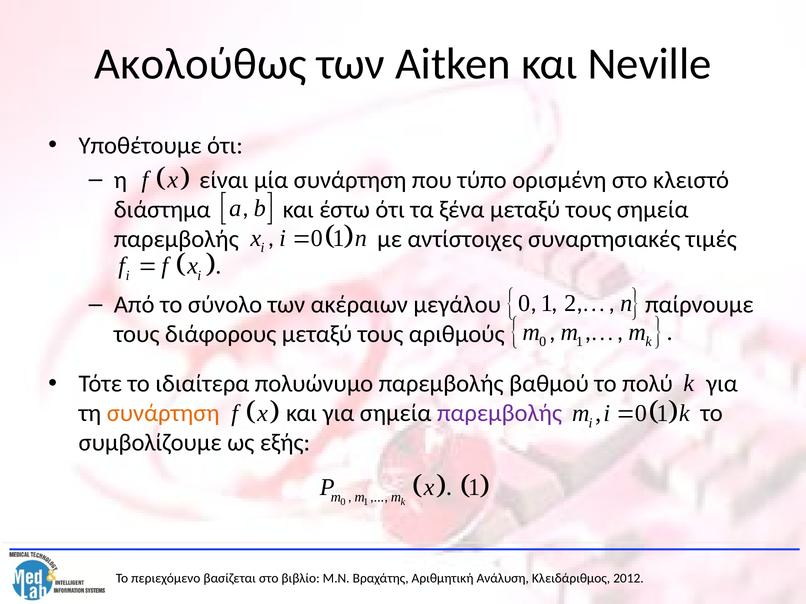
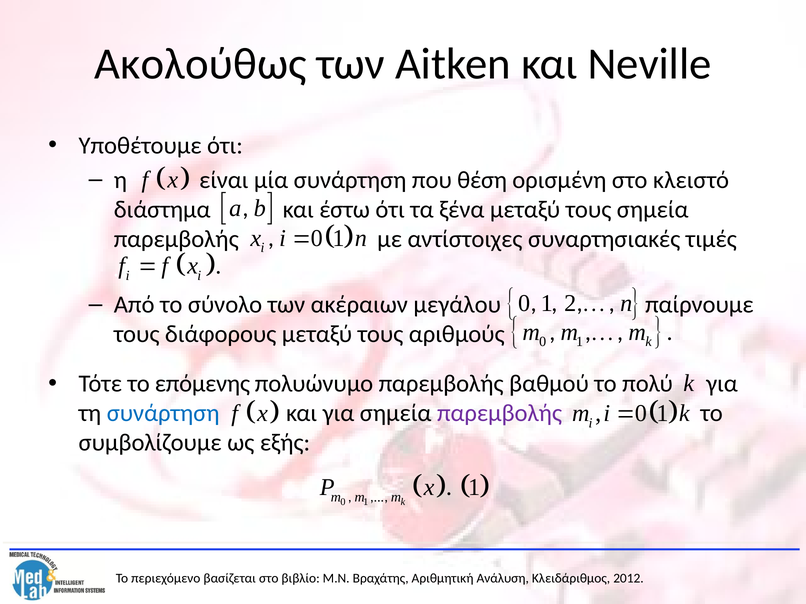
τύπο: τύπο -> θέση
ιδιαίτερα: ιδιαίτερα -> επόμενης
συνάρτηση at (163, 414) colour: orange -> blue
